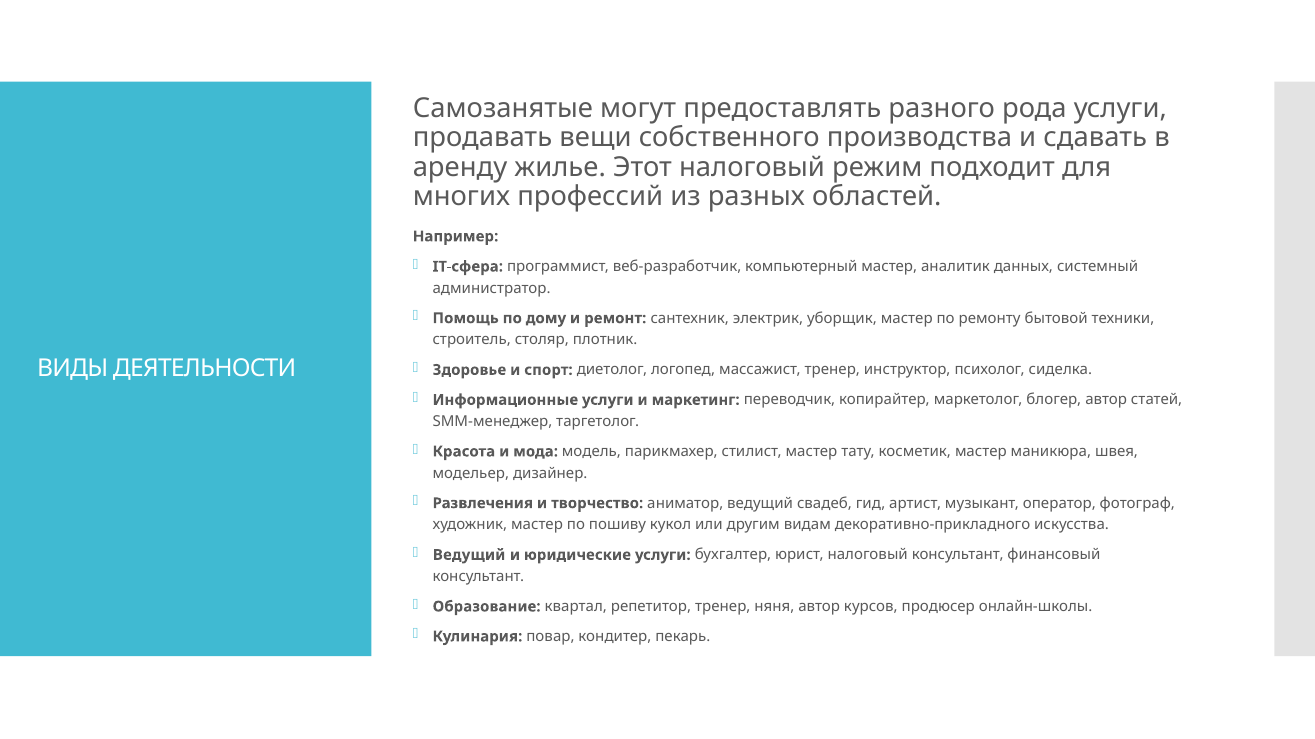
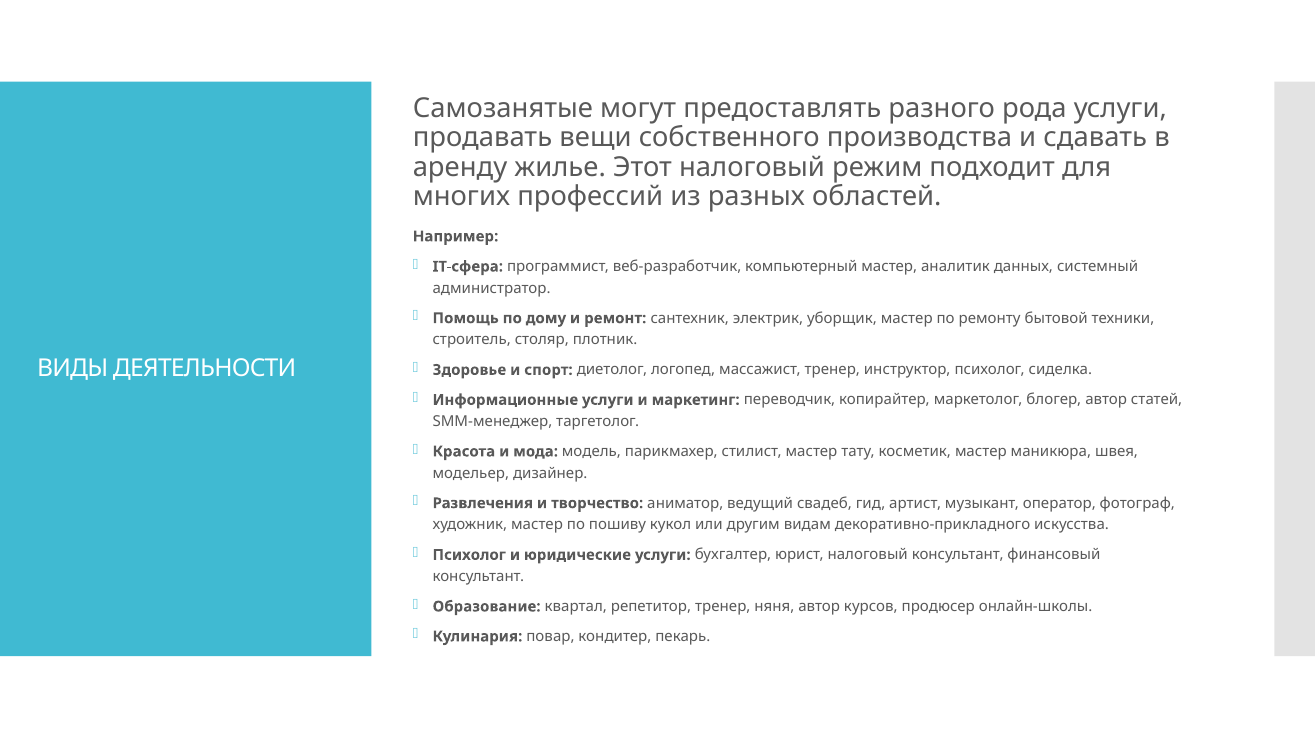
Ведущий at (469, 555): Ведущий -> Психолог
